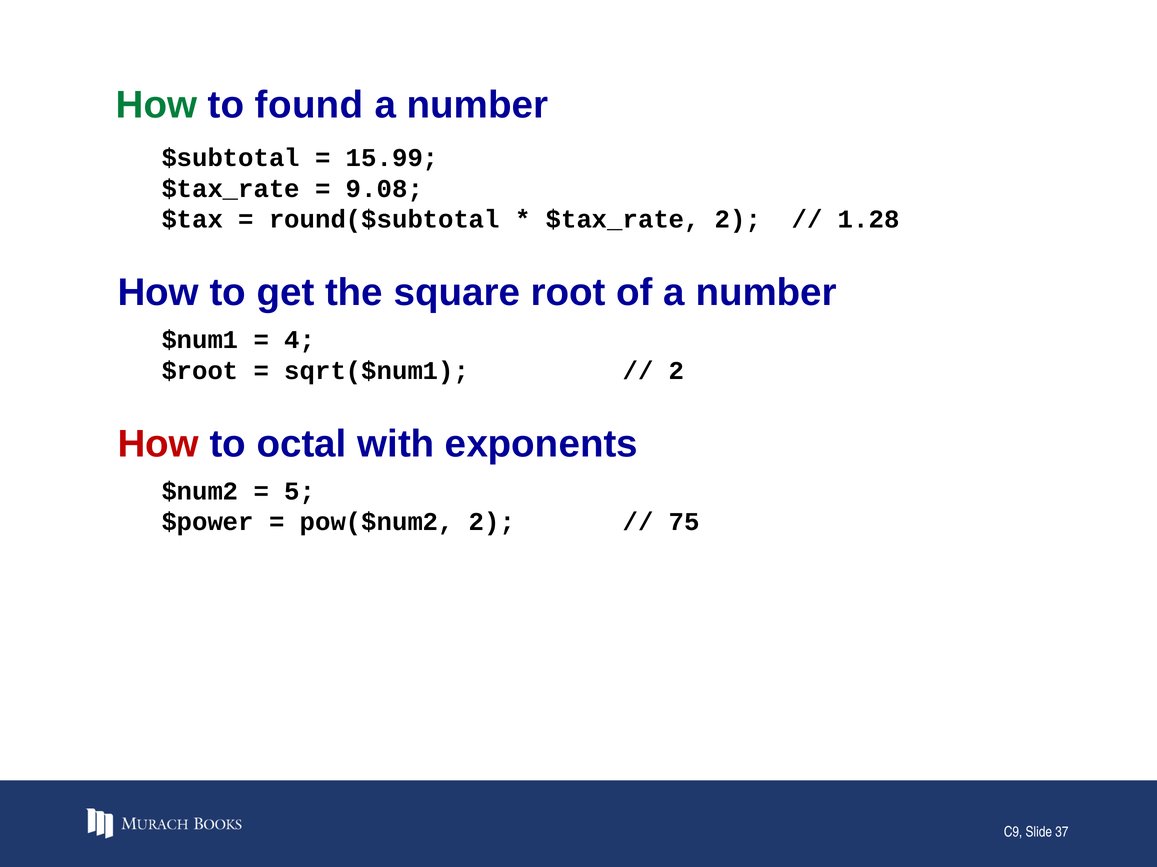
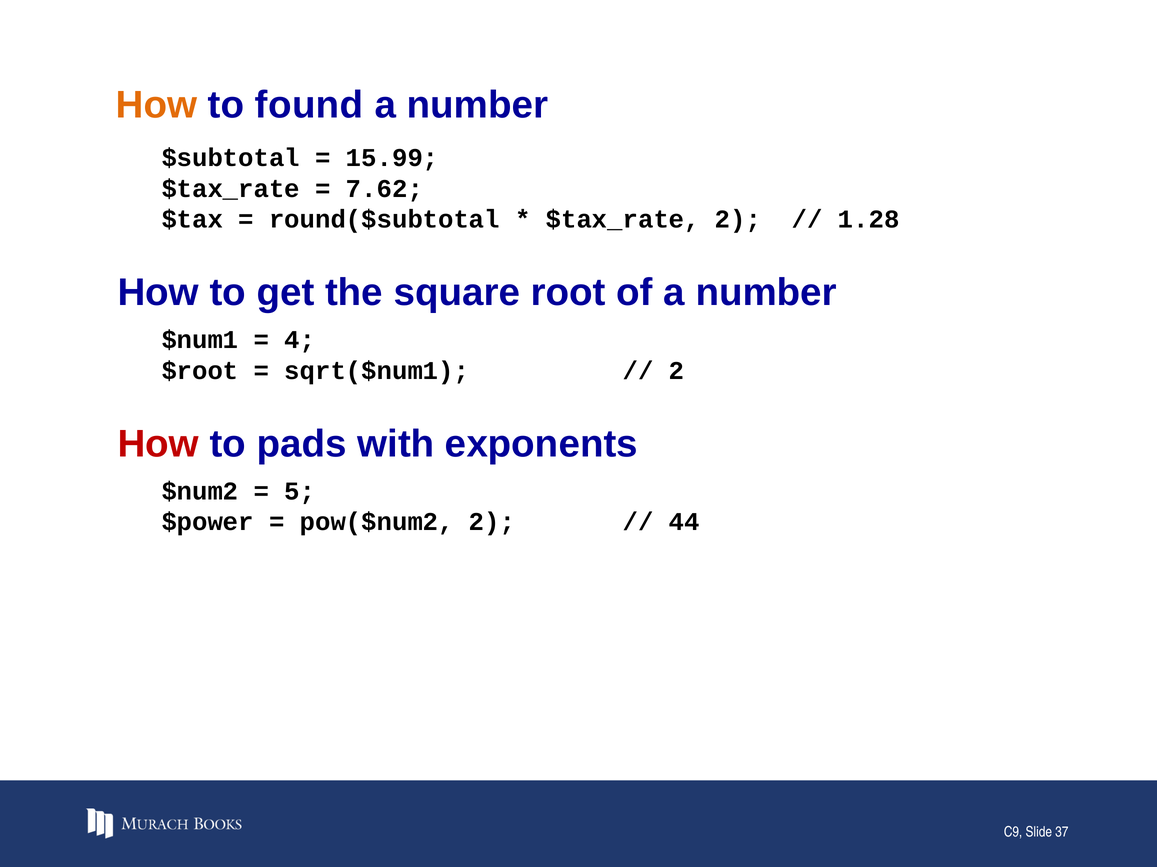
How at (156, 105) colour: green -> orange
9.08: 9.08 -> 7.62
octal: octal -> pads
75: 75 -> 44
